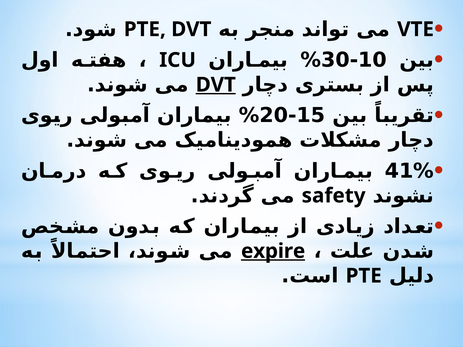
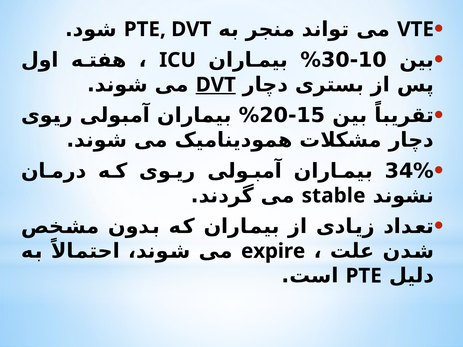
41%: 41% -> 34%
safety: safety -> stable
expire underline: present -> none
